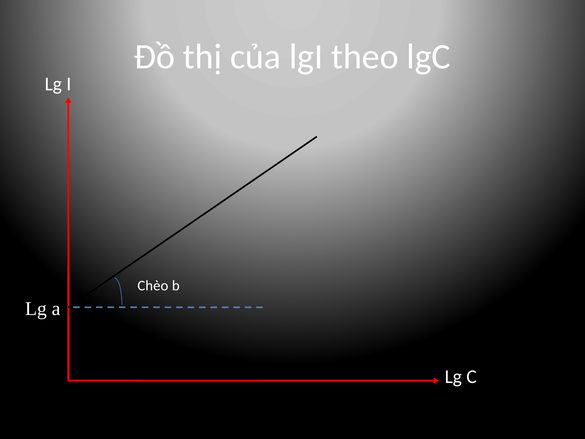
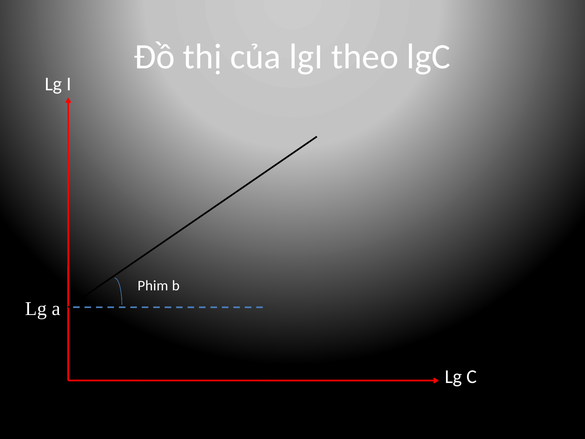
Chèo: Chèo -> Phim
